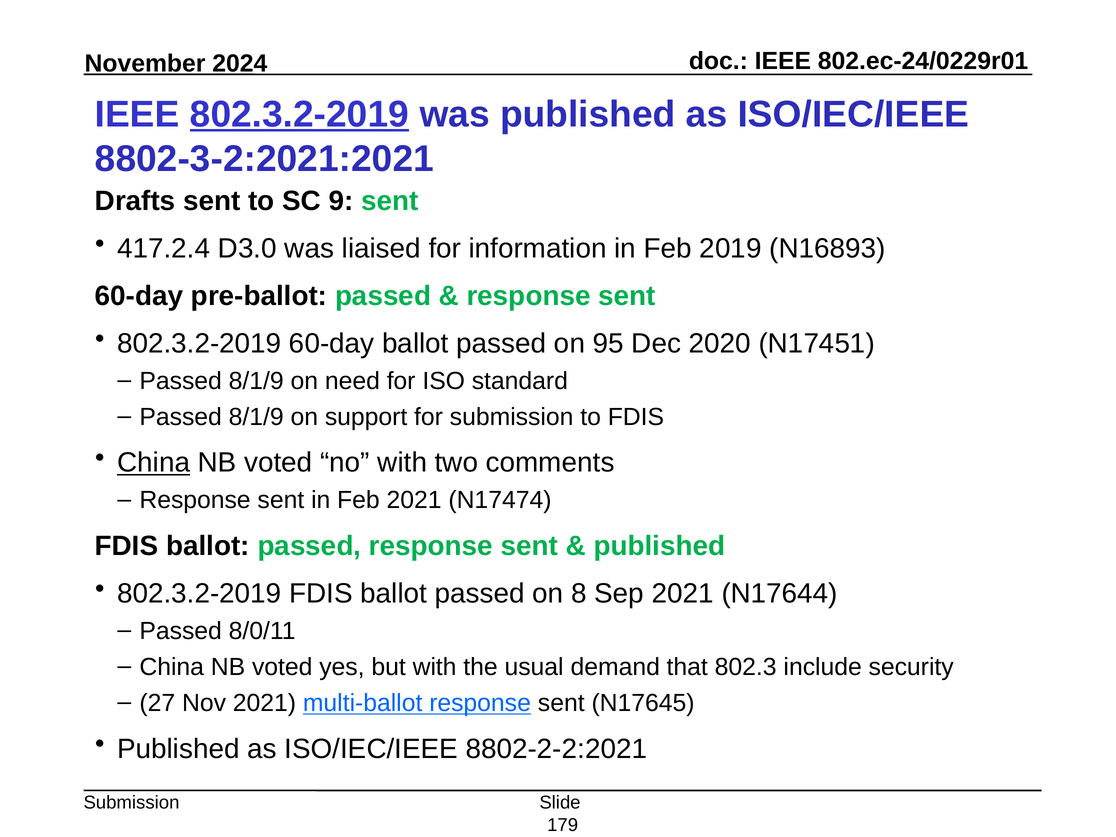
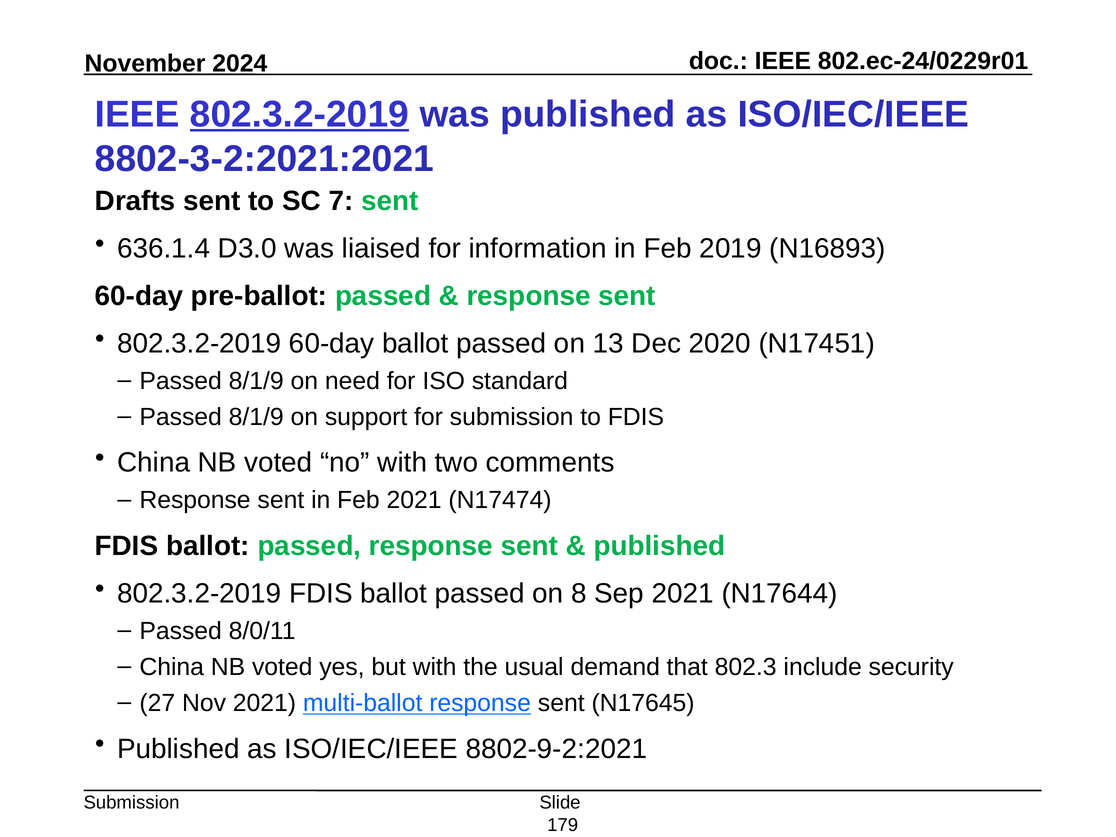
9: 9 -> 7
417.2.4: 417.2.4 -> 636.1.4
95: 95 -> 13
China at (154, 463) underline: present -> none
8802-2-2:2021: 8802-2-2:2021 -> 8802-9-2:2021
